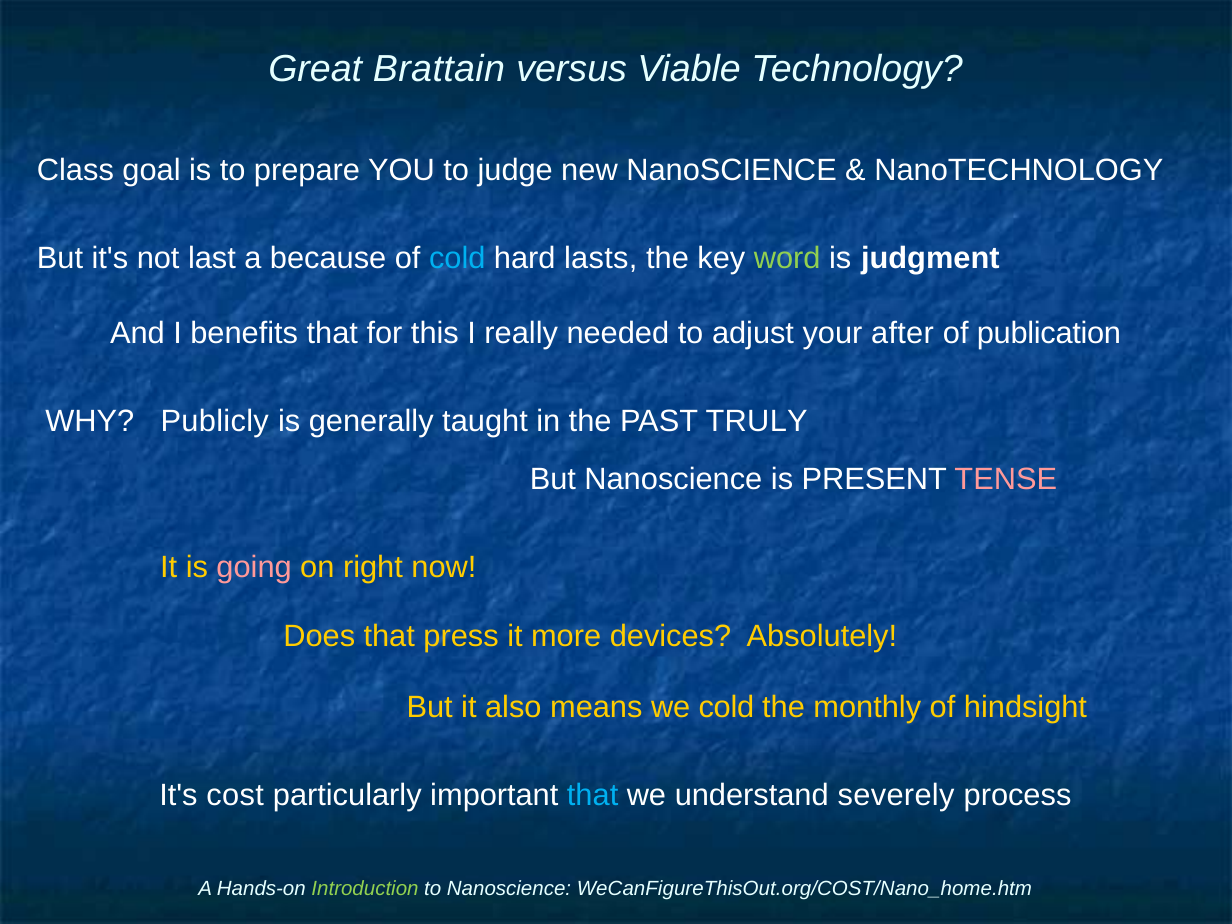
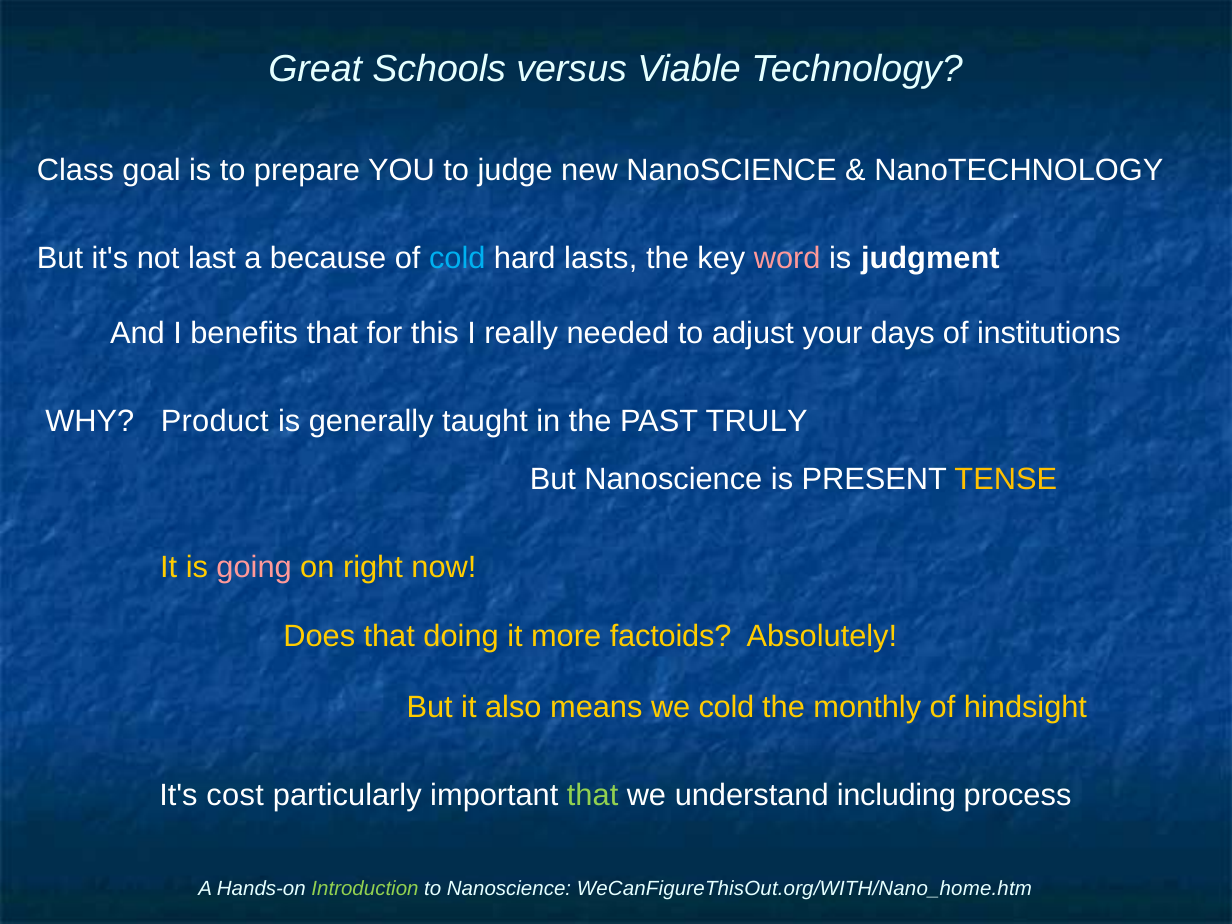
Brattain: Brattain -> Schools
word colour: light green -> pink
after: after -> days
publication: publication -> institutions
Publicly: Publicly -> Product
TENSE colour: pink -> yellow
press: press -> doing
devices: devices -> factoids
that at (593, 795) colour: light blue -> light green
severely: severely -> including
WeCanFigureThisOut.org/COST/Nano_home.htm: WeCanFigureThisOut.org/COST/Nano_home.htm -> WeCanFigureThisOut.org/WITH/Nano_home.htm
